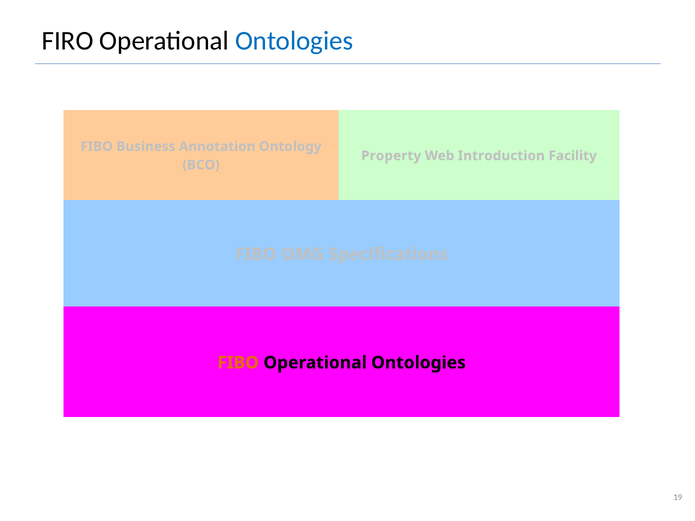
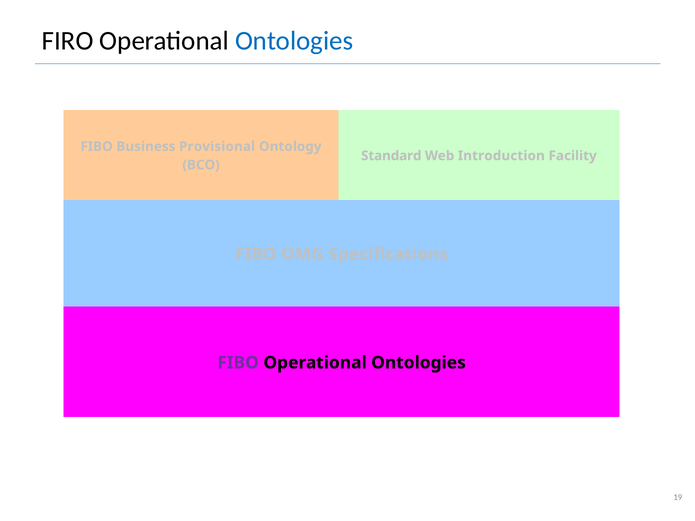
Annotation: Annotation -> Provisional
Property: Property -> Standard
FIBO at (238, 363) colour: orange -> purple
